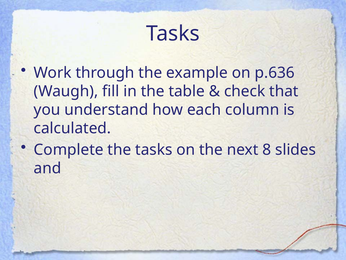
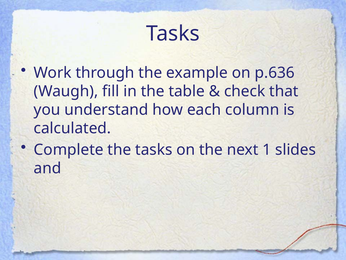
8: 8 -> 1
